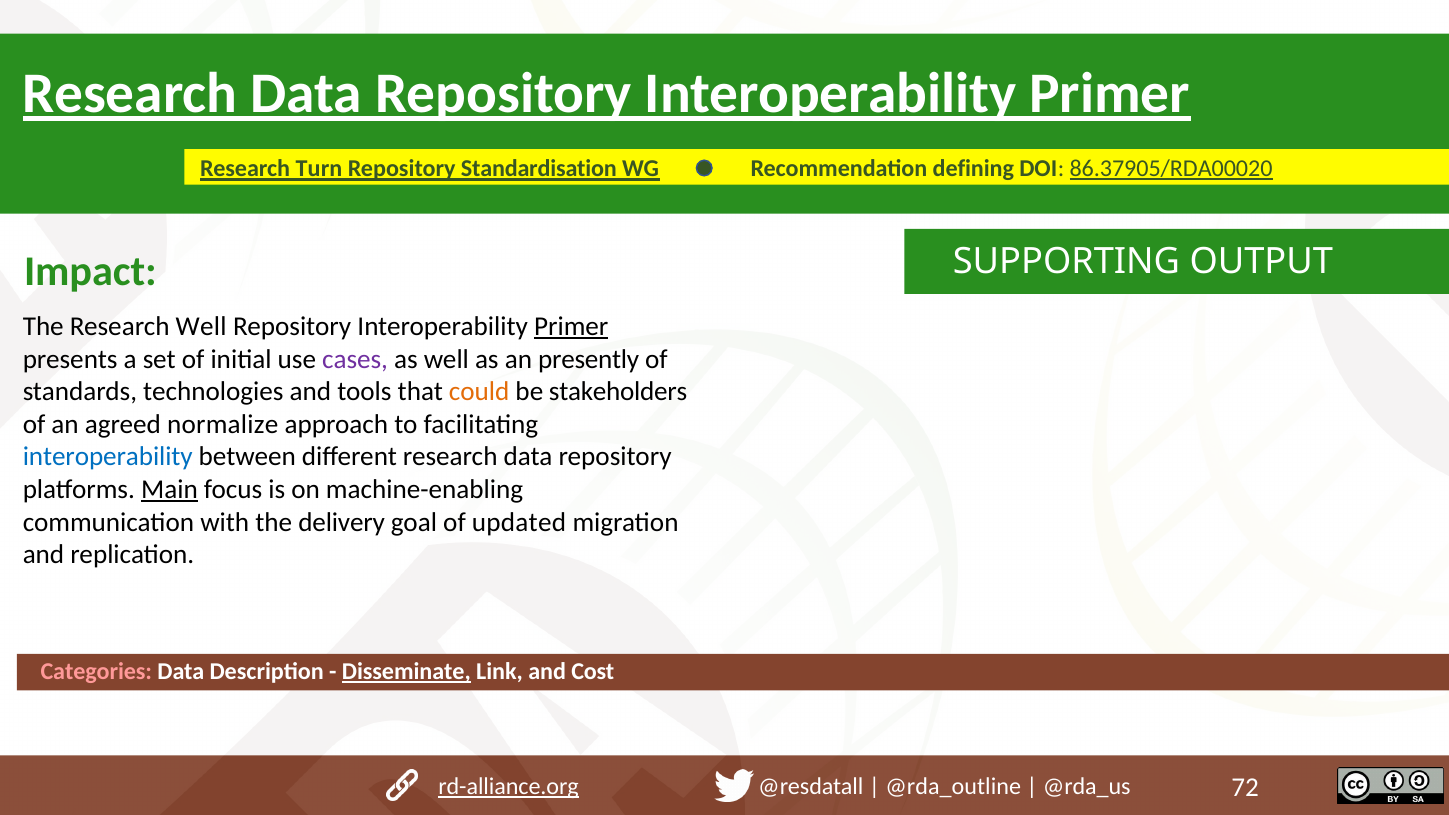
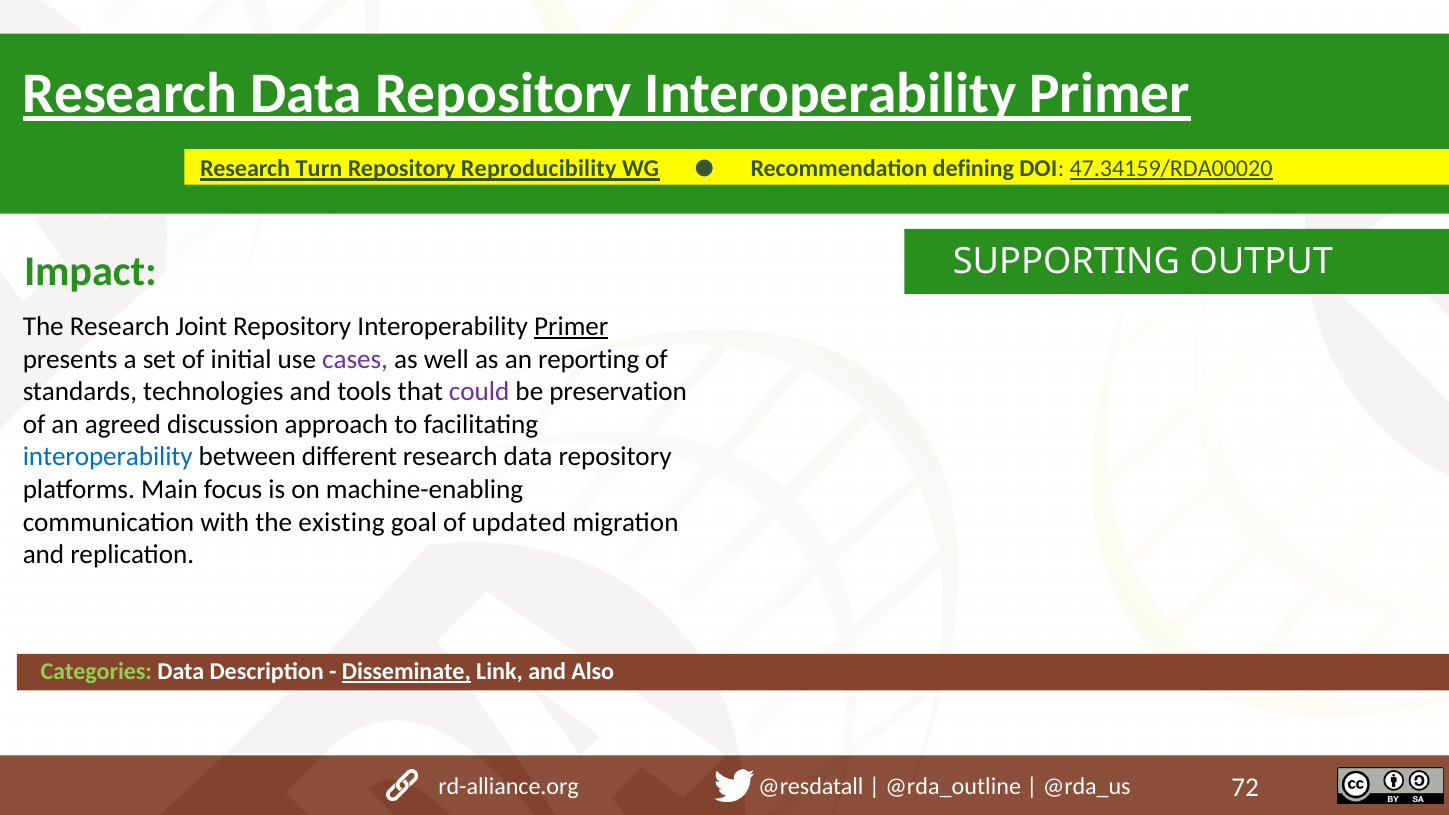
Standardisation: Standardisation -> Reproducibility
86.37905/RDA00020: 86.37905/RDA00020 -> 47.34159/RDA00020
Research Well: Well -> Joint
presently: presently -> reporting
could colour: orange -> purple
stakeholders: stakeholders -> preservation
normalize: normalize -> discussion
Main underline: present -> none
delivery: delivery -> existing
Categories colour: pink -> light green
Cost: Cost -> Also
rd-alliance.org underline: present -> none
